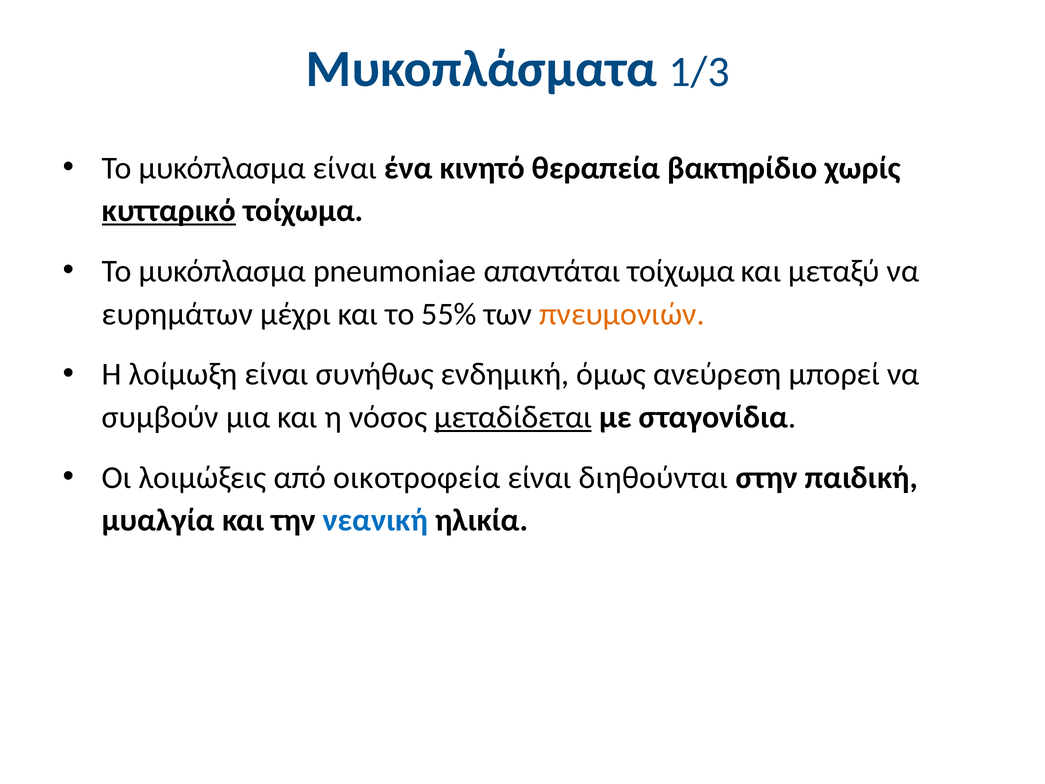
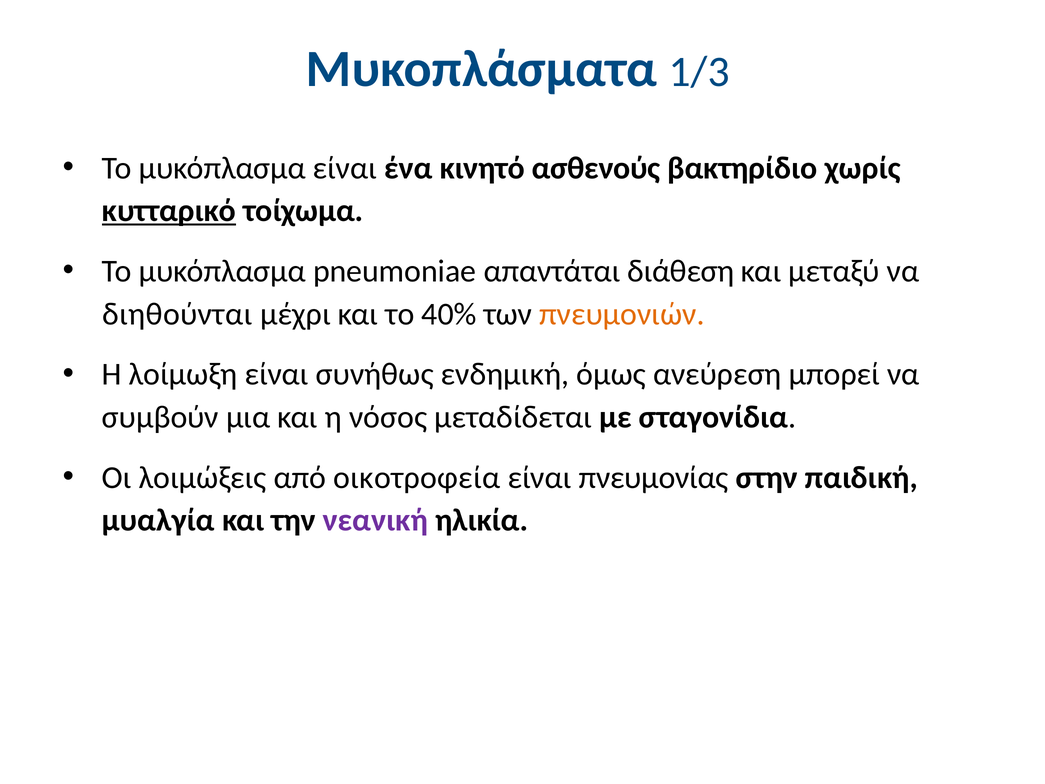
θεραπεία: θεραπεία -> ασθενούς
απαντάται τοίχωμα: τοίχωμα -> διάθεση
ευρημάτων: ευρημάτων -> διηθούνται
55%: 55% -> 40%
μεταδίδεται underline: present -> none
διηθούνται: διηθούνται -> πνευμονίας
νεανική colour: blue -> purple
